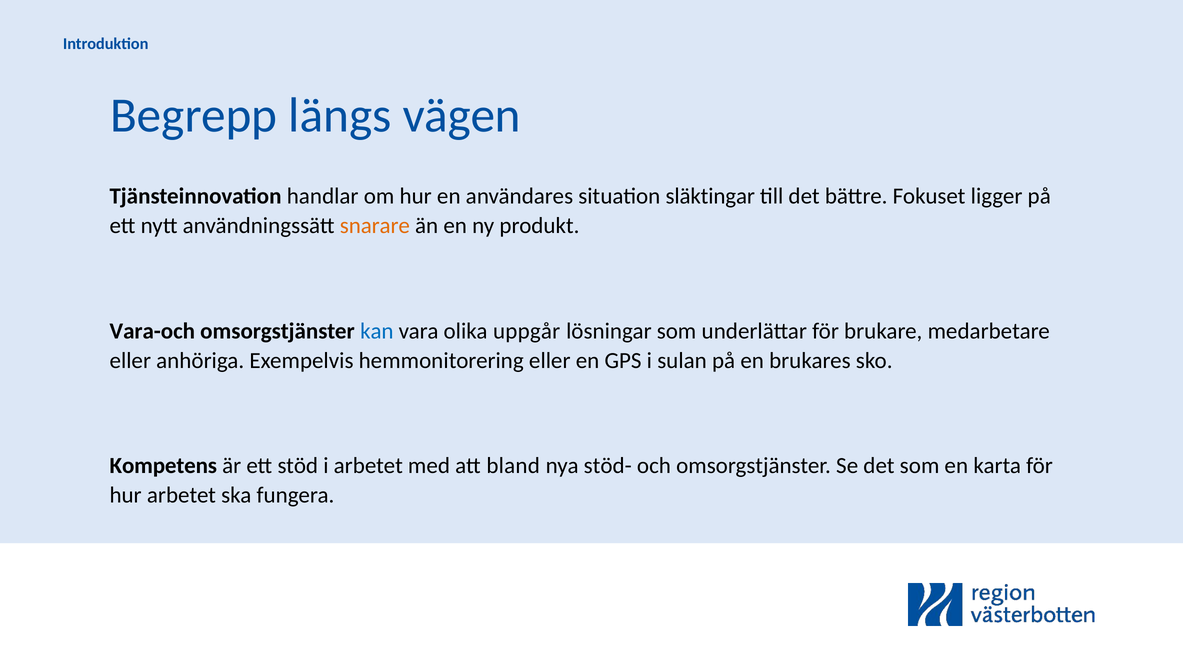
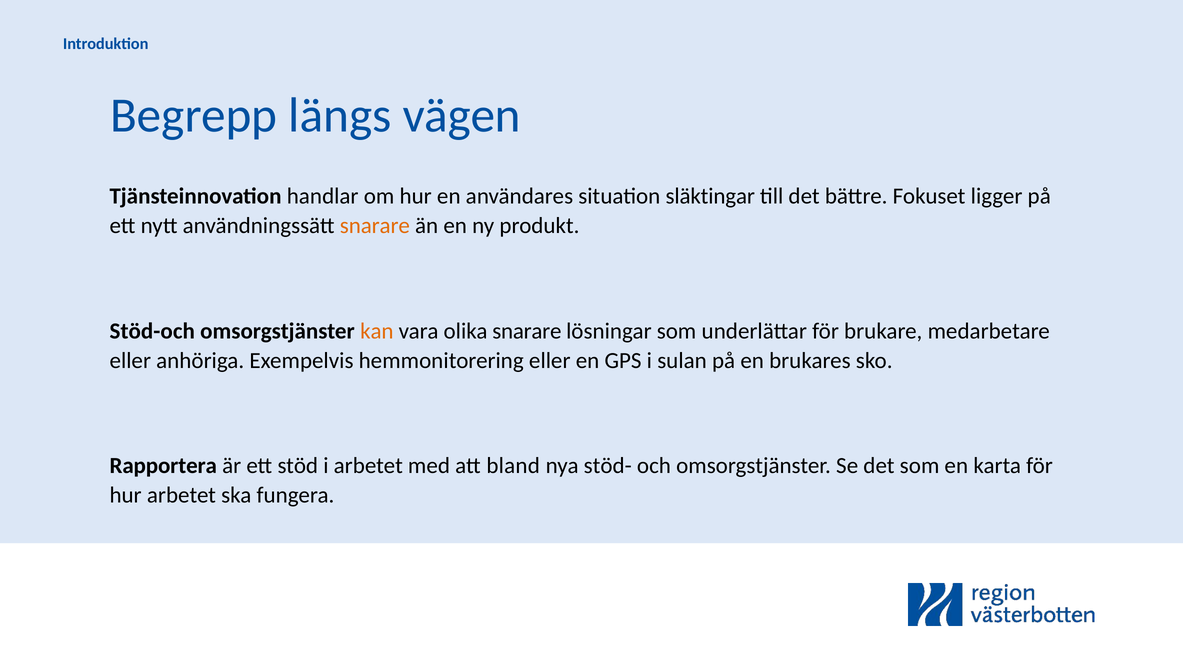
Vara-och: Vara-och -> Stöd-och
kan colour: blue -> orange
olika uppgår: uppgår -> snarare
Kompetens: Kompetens -> Rapportera
